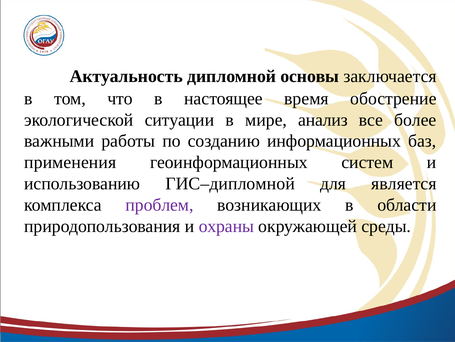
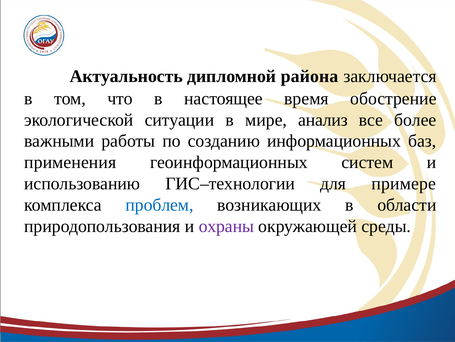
основы: основы -> района
ГИС–дипломной: ГИС–дипломной -> ГИС–технологии
является: является -> примере
проблем colour: purple -> blue
